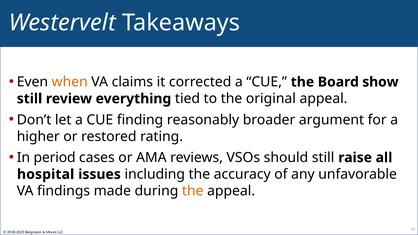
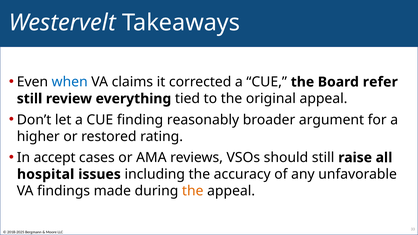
when colour: orange -> blue
show: show -> refer
period: period -> accept
